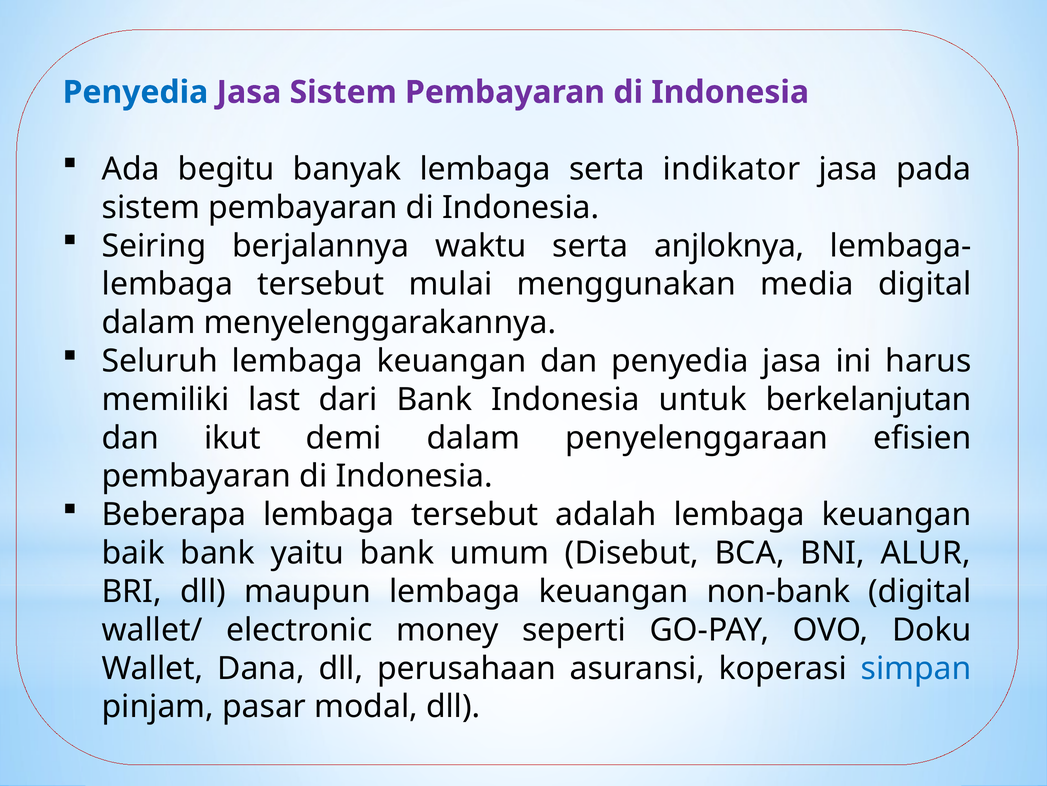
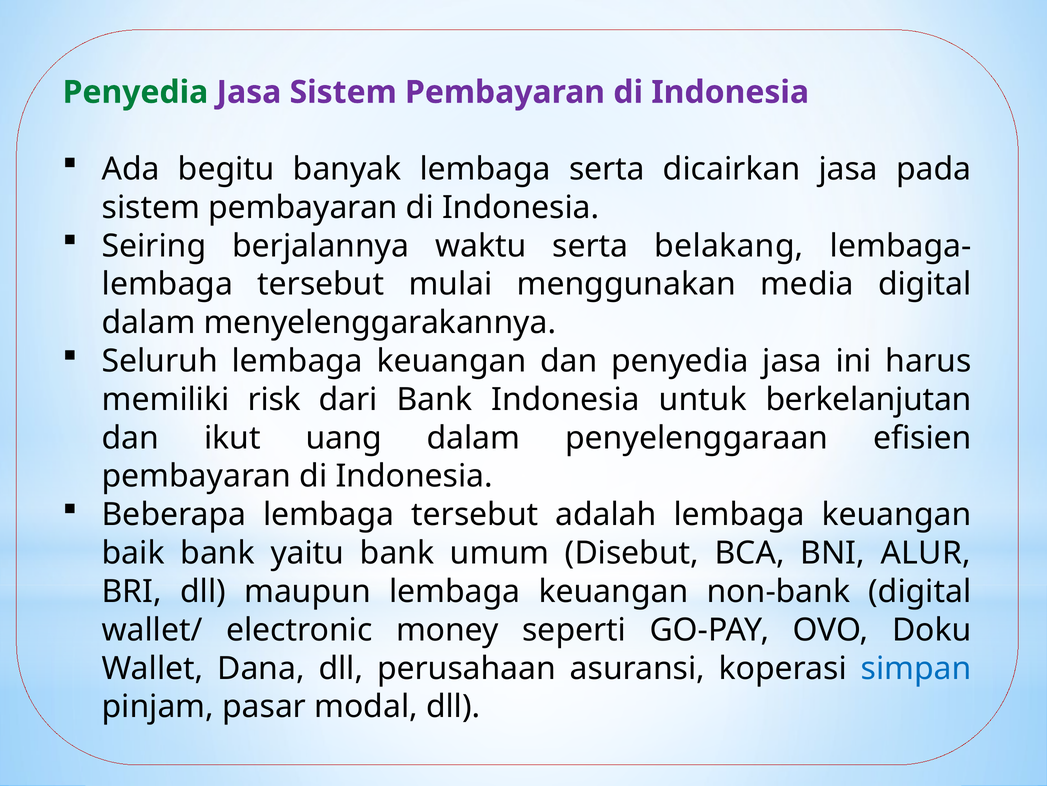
Penyedia at (135, 92) colour: blue -> green
indikator: indikator -> dicairkan
anjloknya: anjloknya -> belakang
last: last -> risk
demi: demi -> uang
